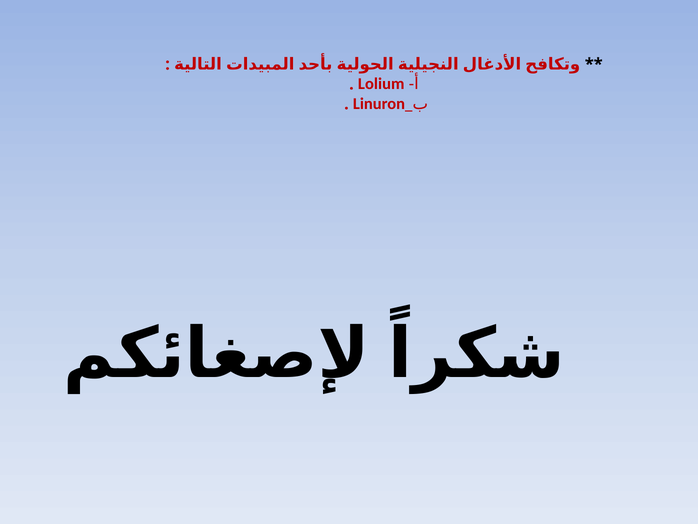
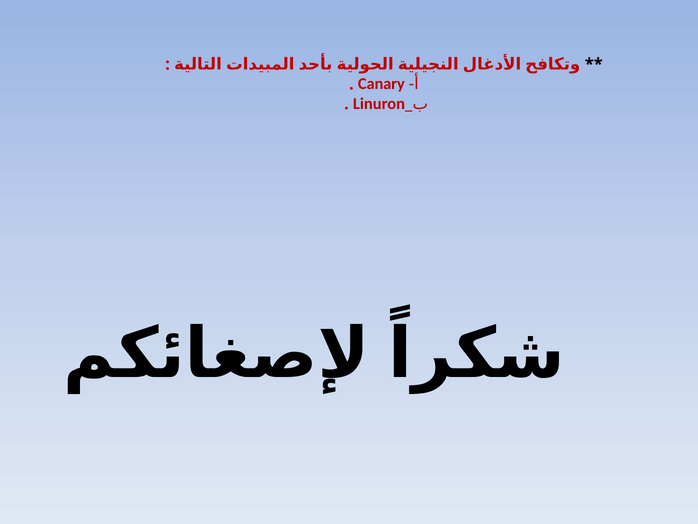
Lolium: Lolium -> Canary
